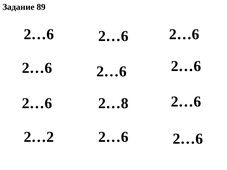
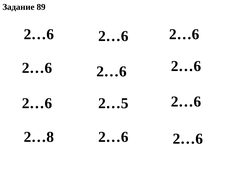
2…8: 2…8 -> 2…5
2…2: 2…2 -> 2…8
